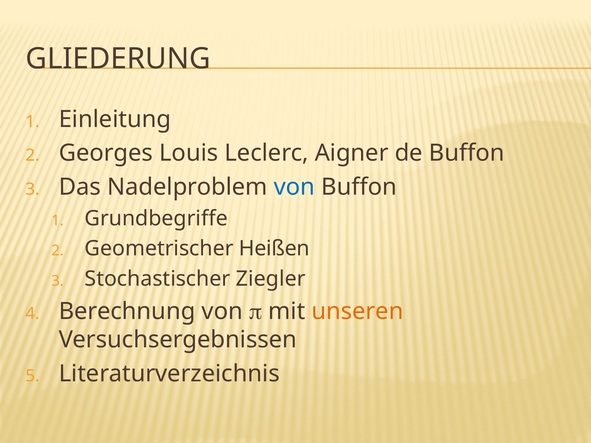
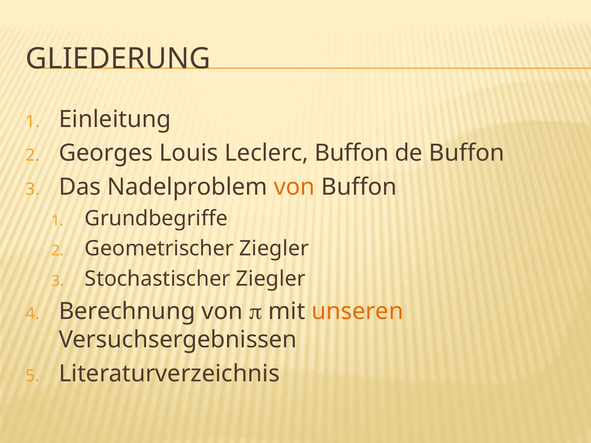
Leclerc Aigner: Aigner -> Buffon
von at (294, 187) colour: blue -> orange
Geometrischer Heißen: Heißen -> Ziegler
